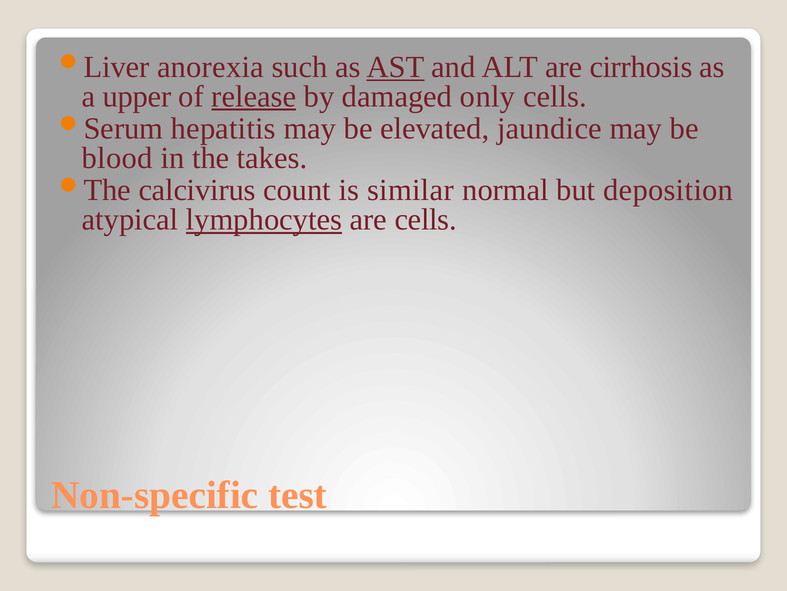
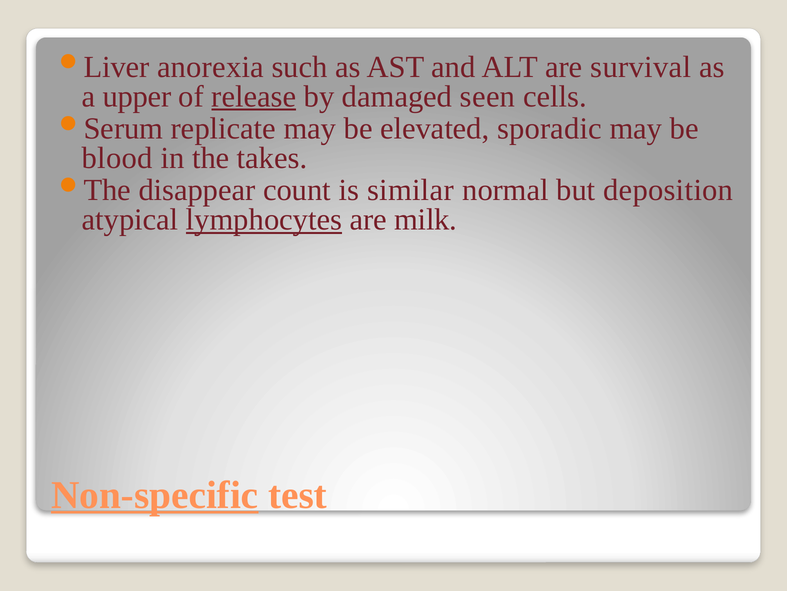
AST underline: present -> none
cirrhosis: cirrhosis -> survival
only: only -> seen
hepatitis: hepatitis -> replicate
jaundice: jaundice -> sporadic
calcivirus: calcivirus -> disappear
are cells: cells -> milk
Non-specific underline: none -> present
